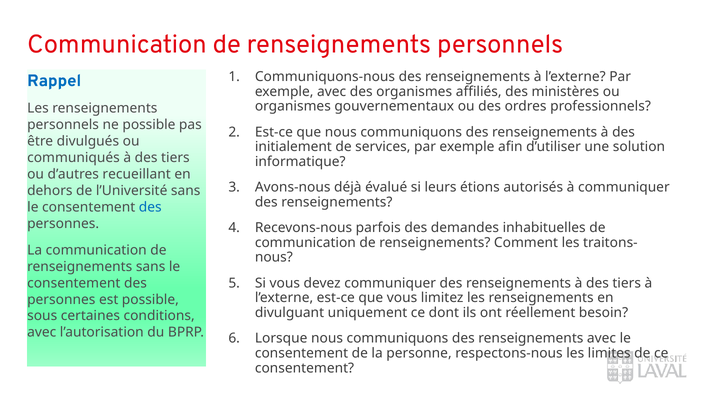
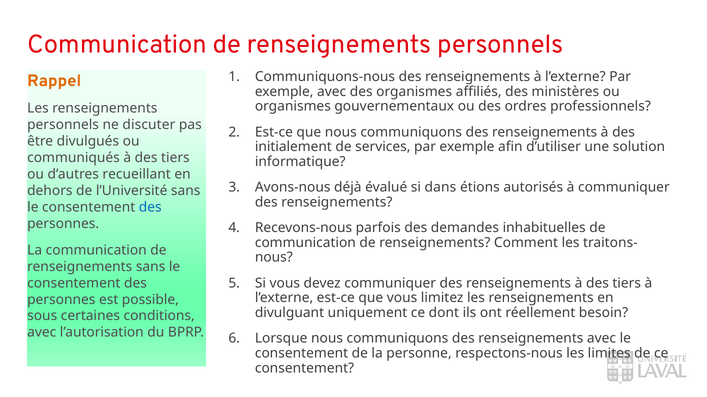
Rappel colour: blue -> orange
ne possible: possible -> discuter
leurs: leurs -> dans
